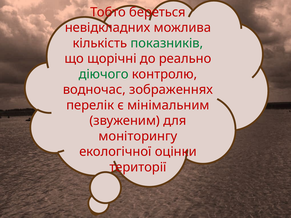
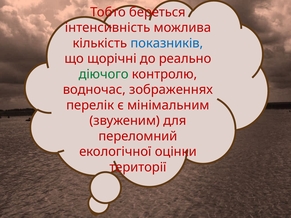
невідкладних: невідкладних -> інтенсивність
показників colour: green -> blue
моніторингу: моніторингу -> переломний
